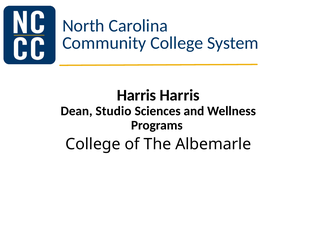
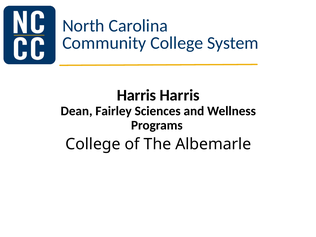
Studio: Studio -> Fairley
